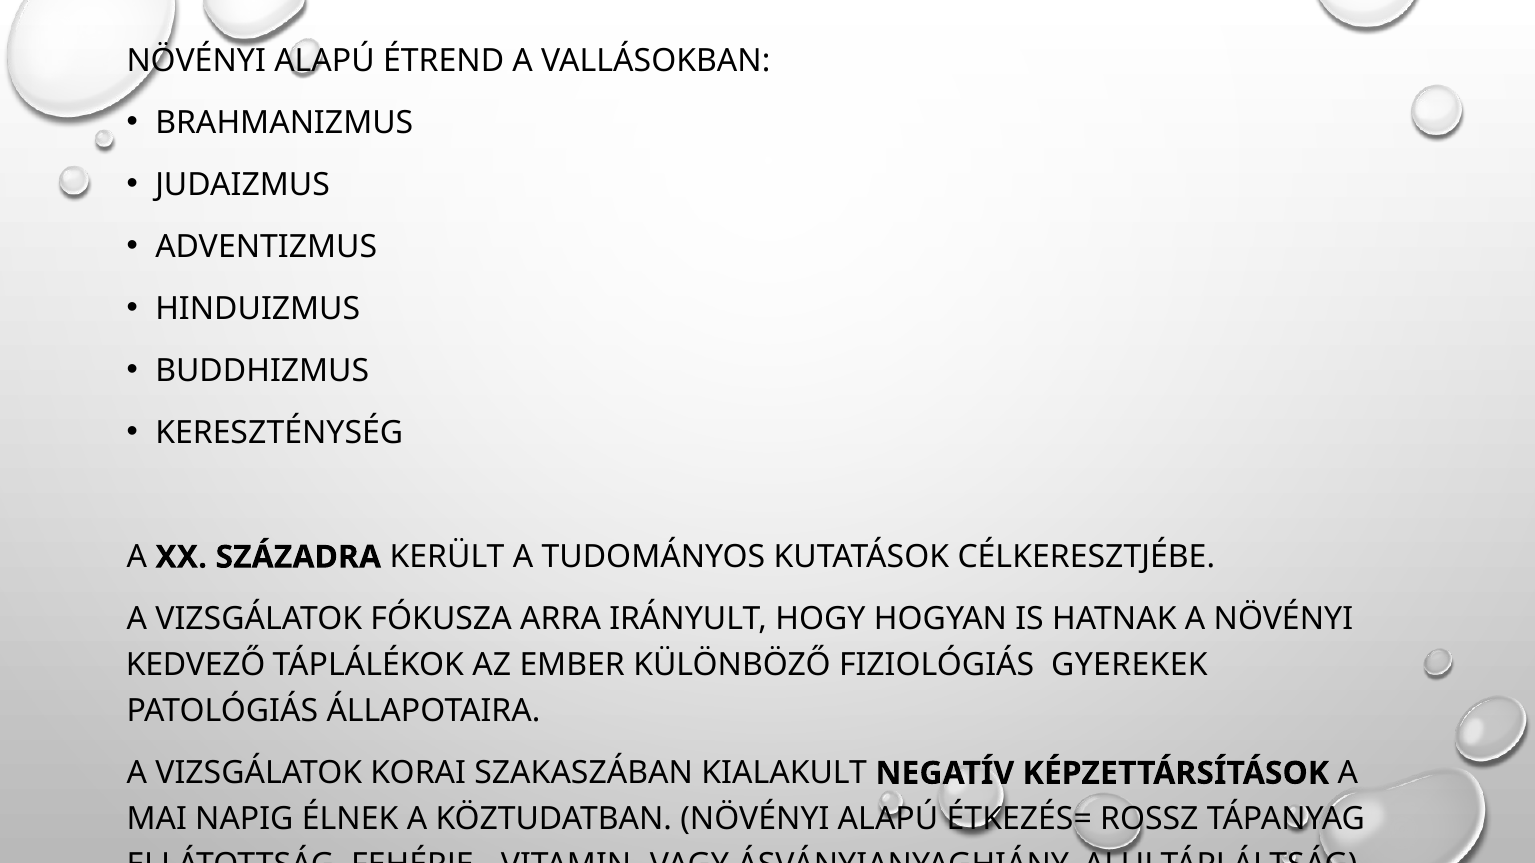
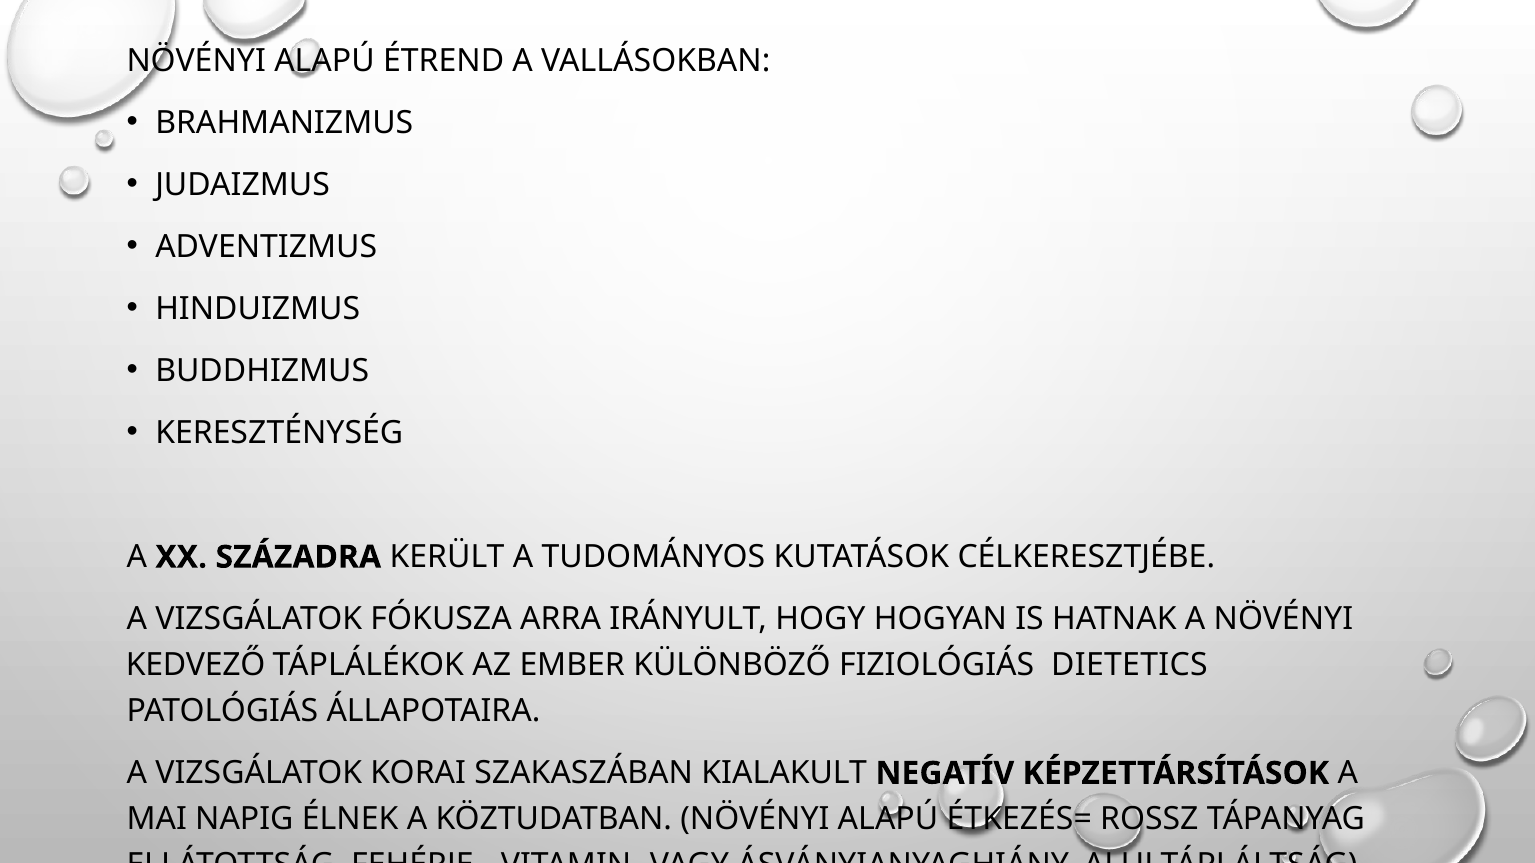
GYEREKEK: GYEREKEK -> DIETETICS
